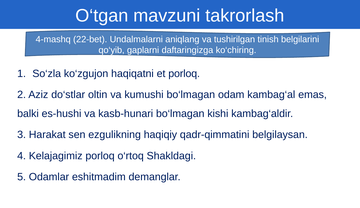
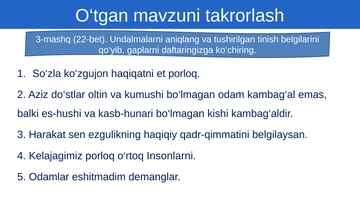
4-mashq: 4-mashq -> 3-mashq
Shakldagi: Shakldagi -> Insonlarni
